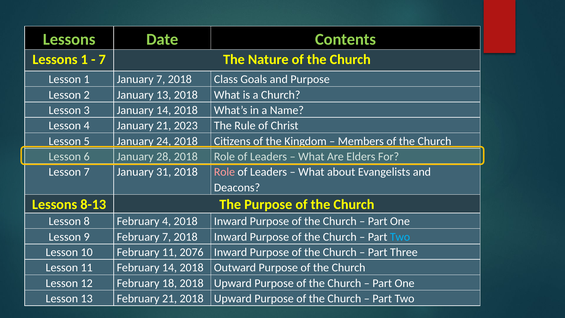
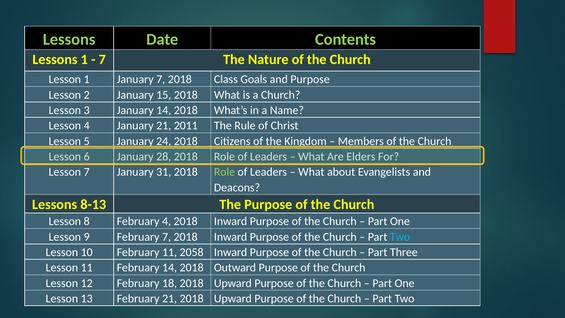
January 13: 13 -> 15
2023: 2023 -> 2011
Role at (224, 172) colour: pink -> light green
2076: 2076 -> 2058
